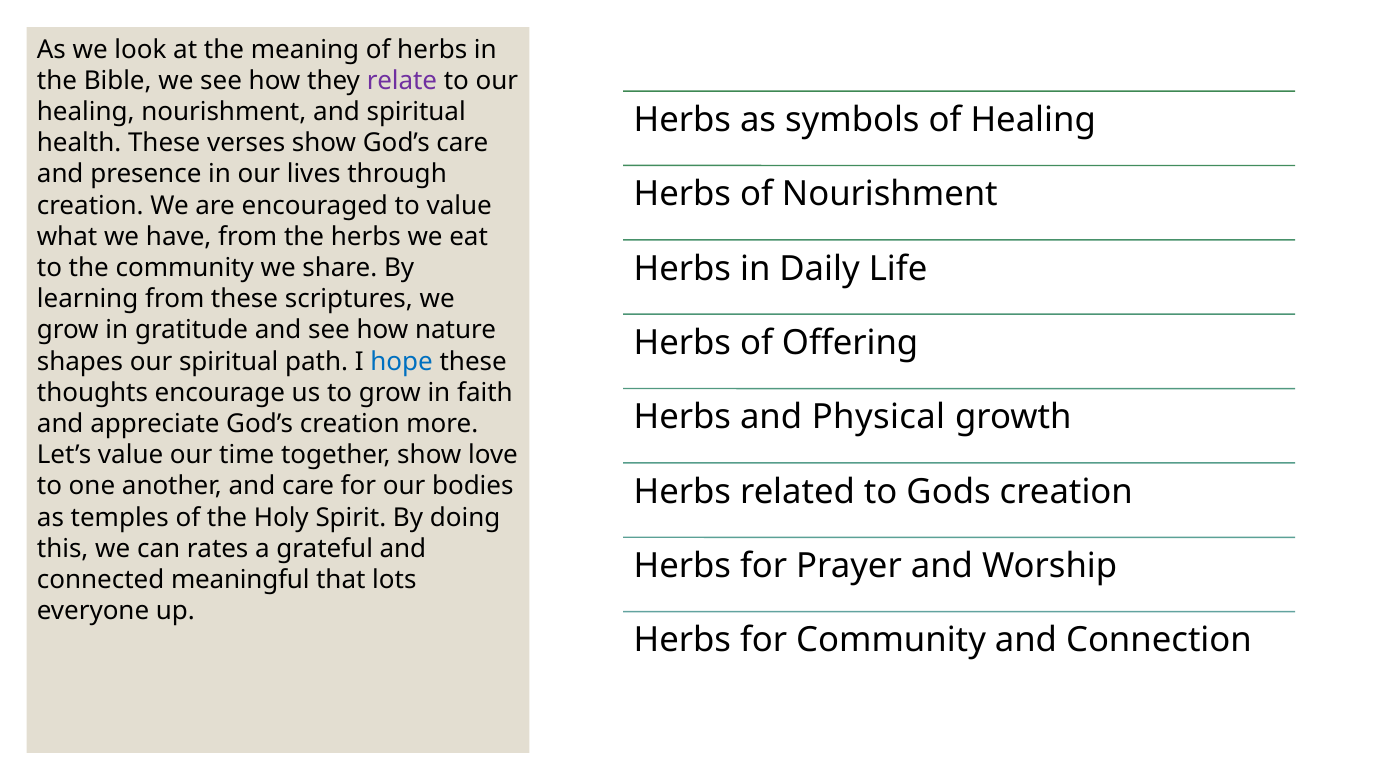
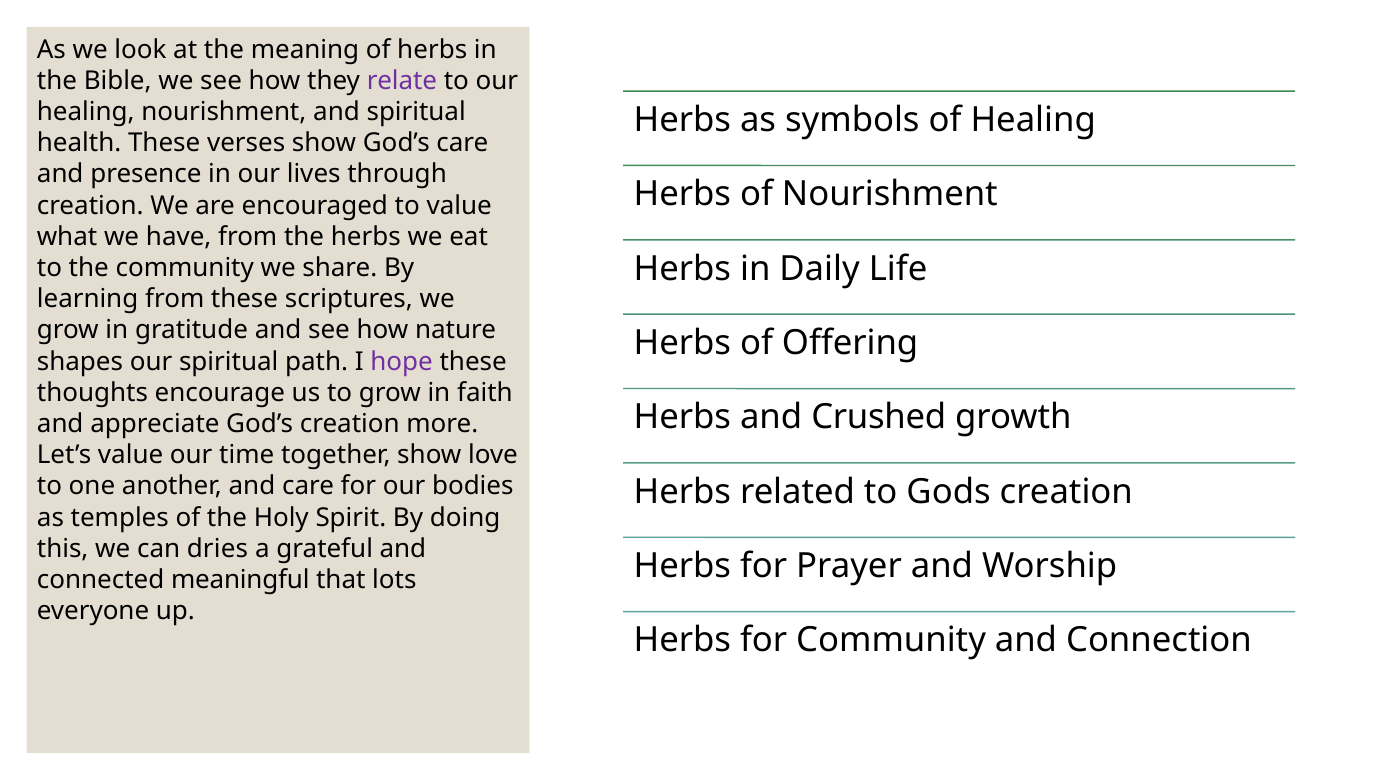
hope colour: blue -> purple
Physical: Physical -> Crushed
rates: rates -> dries
